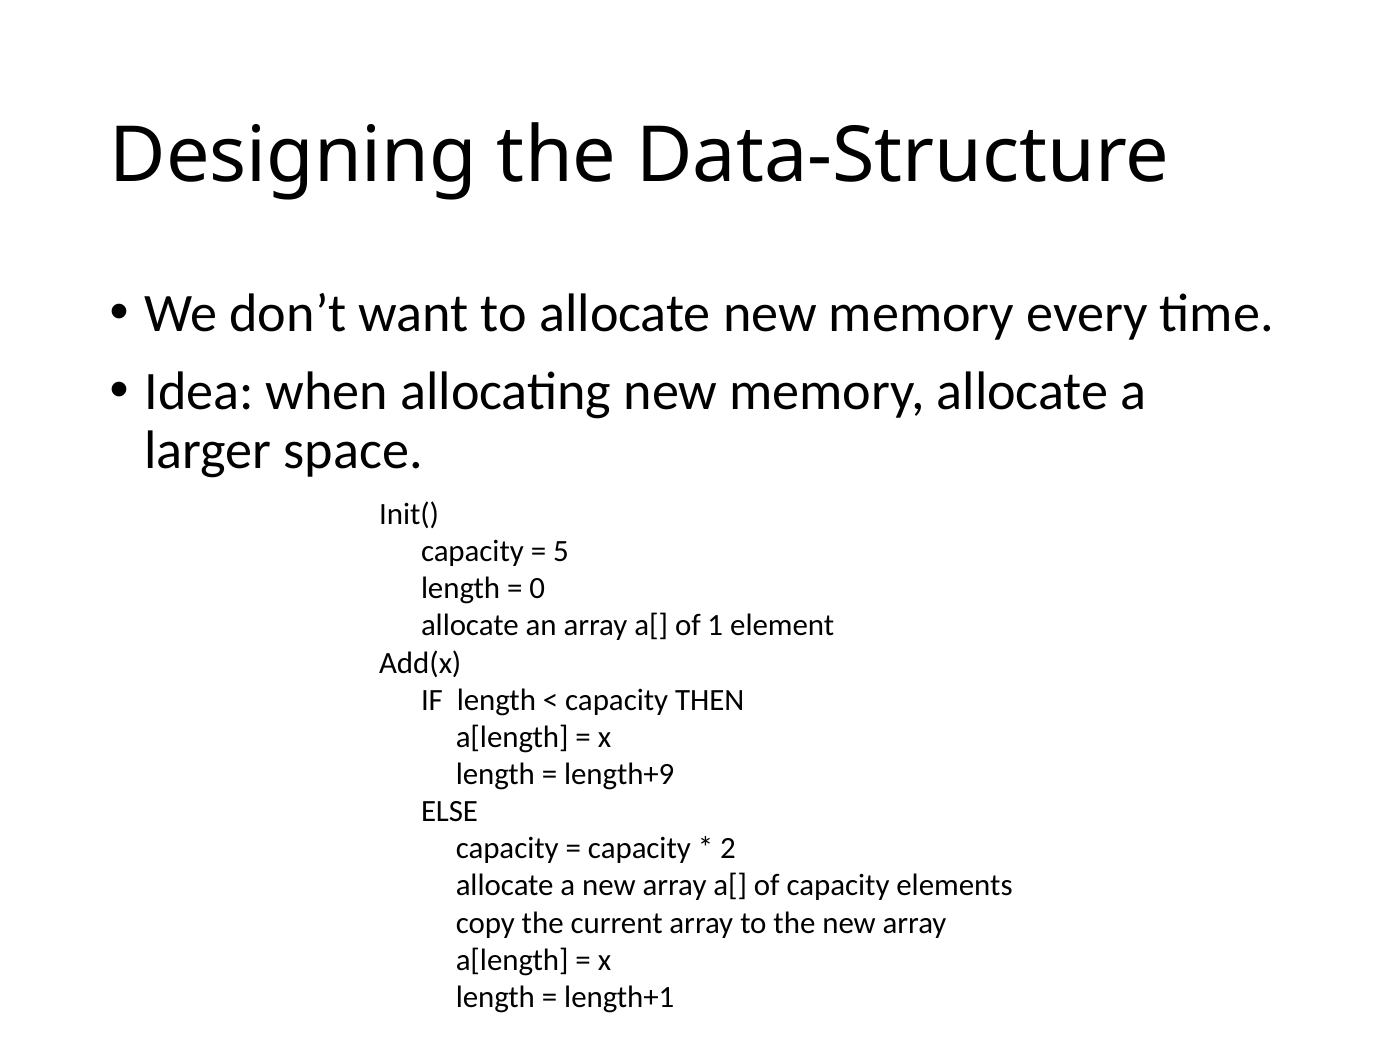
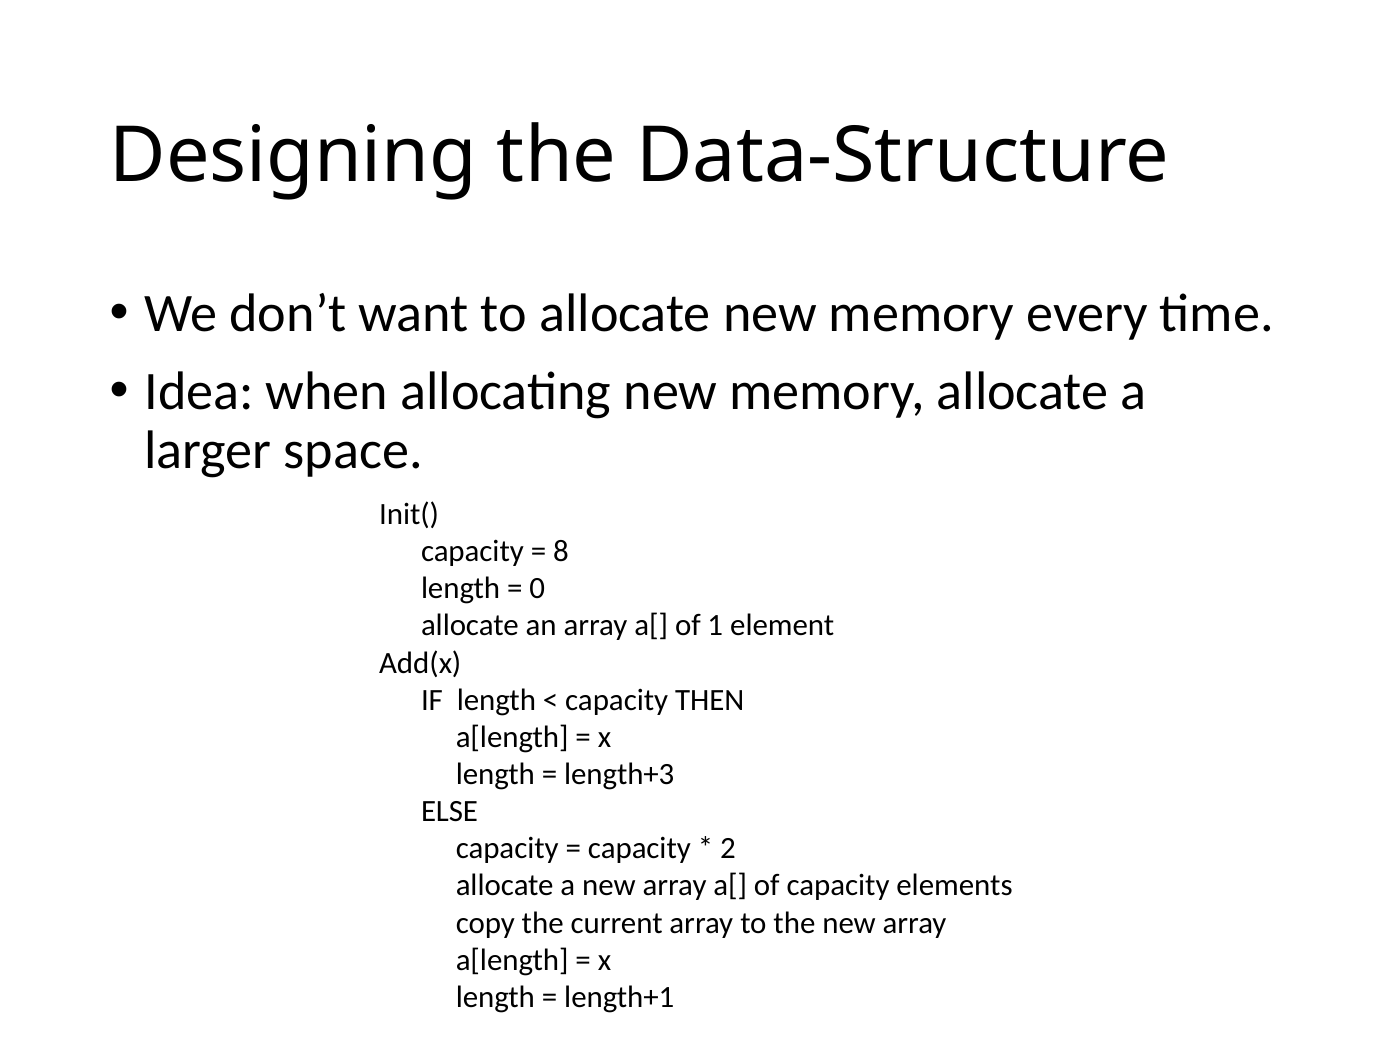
5: 5 -> 8
length+9: length+9 -> length+3
